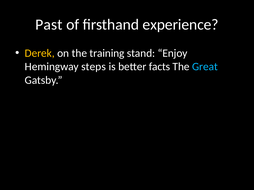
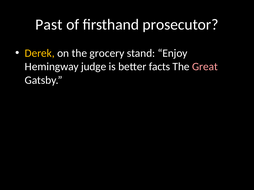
experience: experience -> prosecutor
training: training -> grocery
steps: steps -> judge
Great colour: light blue -> pink
